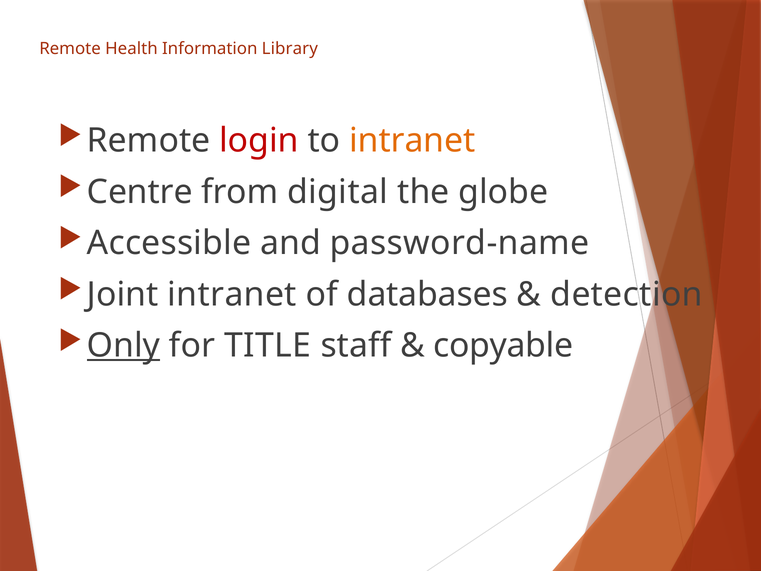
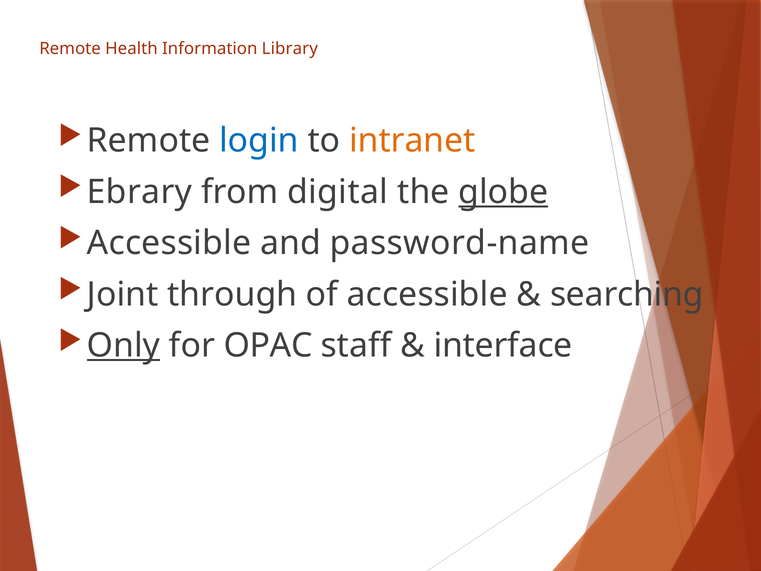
login colour: red -> blue
Centre: Centre -> Ebrary
globe underline: none -> present
Joint intranet: intranet -> through
of databases: databases -> accessible
detection: detection -> searching
TITLE: TITLE -> OPAC
copyable: copyable -> interface
